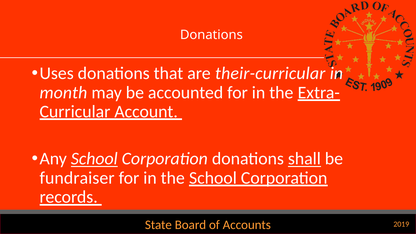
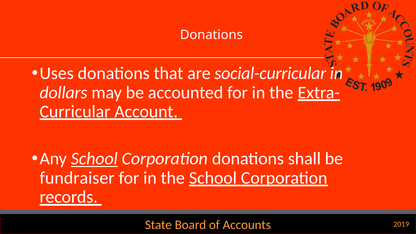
their-curricular: their-curricular -> social-curricular
month: month -> dollars
shall underline: present -> none
